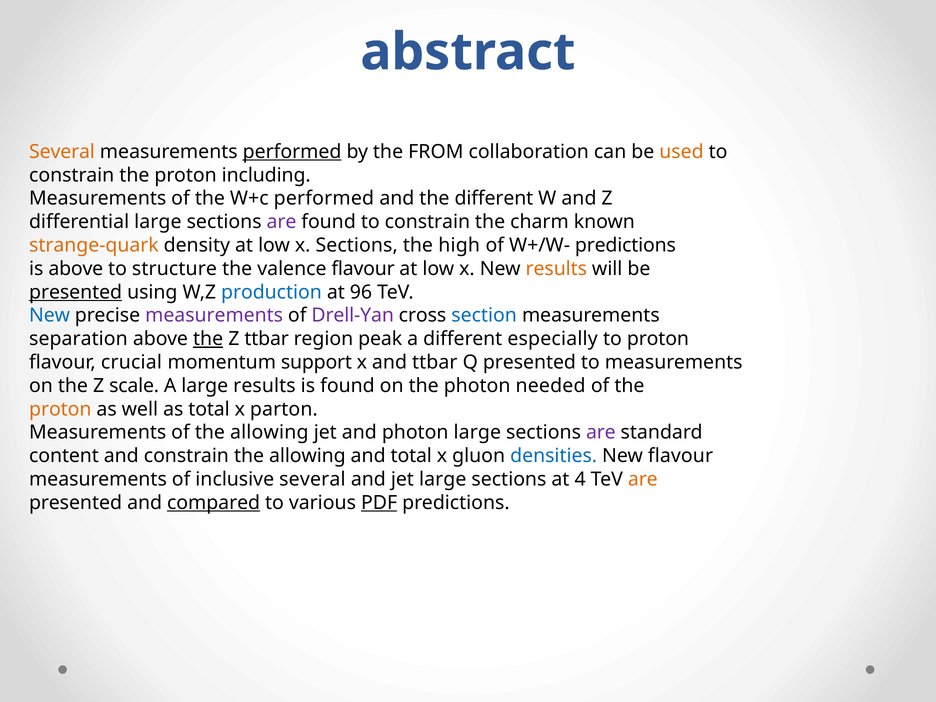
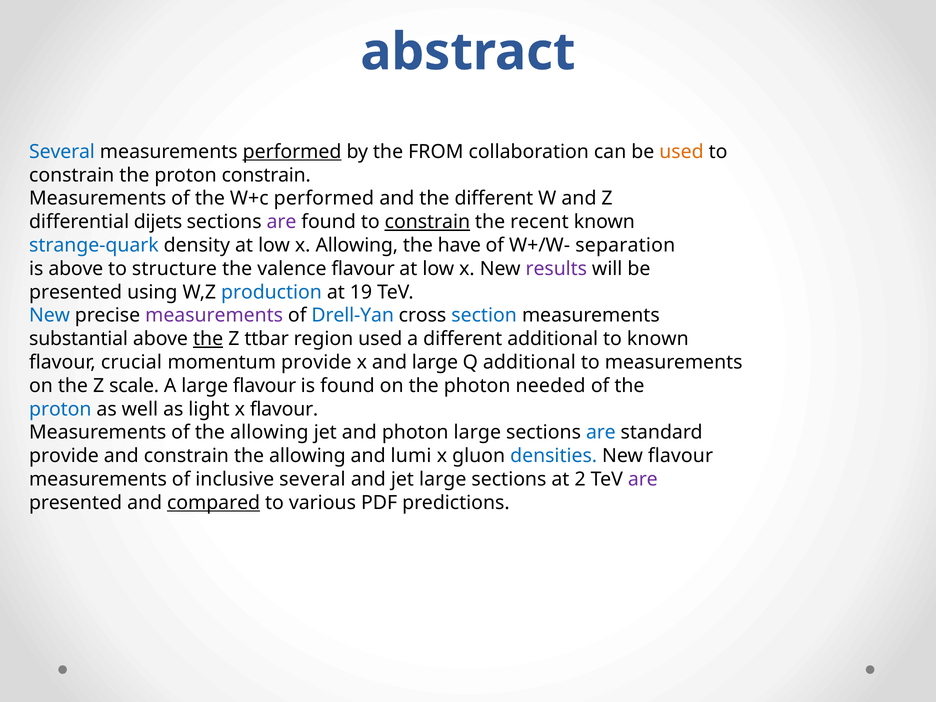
Several at (62, 152) colour: orange -> blue
proton including: including -> constrain
differential large: large -> dijets
constrain at (427, 222) underline: none -> present
charm: charm -> recent
strange-quark colour: orange -> blue
x Sections: Sections -> Allowing
high: high -> have
W+/W- predictions: predictions -> separation
results at (556, 269) colour: orange -> purple
presented at (76, 292) underline: present -> none
96: 96 -> 19
Drell-Yan colour: purple -> blue
separation: separation -> substantial
region peak: peak -> used
different especially: especially -> additional
to proton: proton -> known
momentum support: support -> provide
and ttbar: ttbar -> large
Q presented: presented -> additional
large results: results -> flavour
proton at (60, 409) colour: orange -> blue
as total: total -> light
x parton: parton -> flavour
are at (601, 432) colour: purple -> blue
content at (64, 456): content -> provide
and total: total -> lumi
4: 4 -> 2
are at (643, 479) colour: orange -> purple
PDF underline: present -> none
